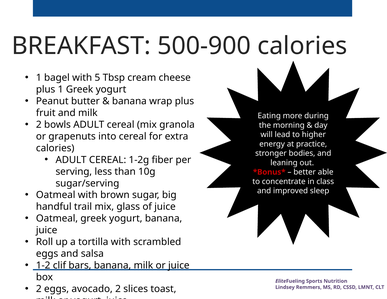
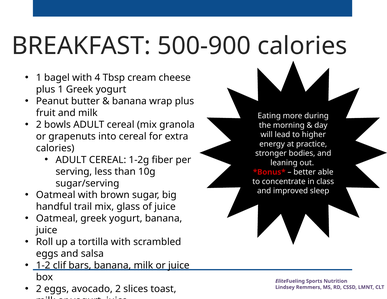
5: 5 -> 4
